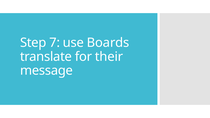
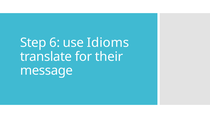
7: 7 -> 6
Boards: Boards -> Idioms
